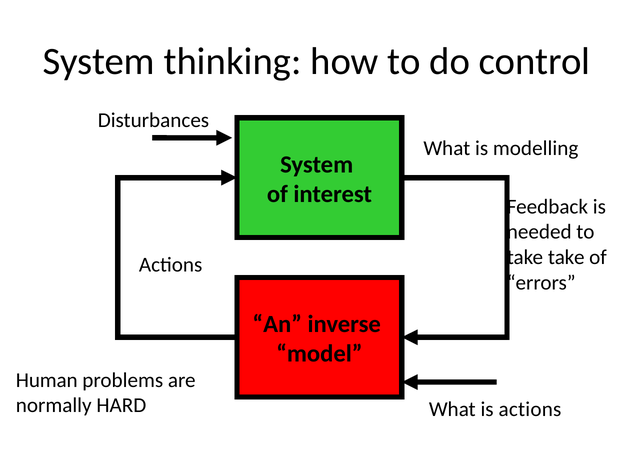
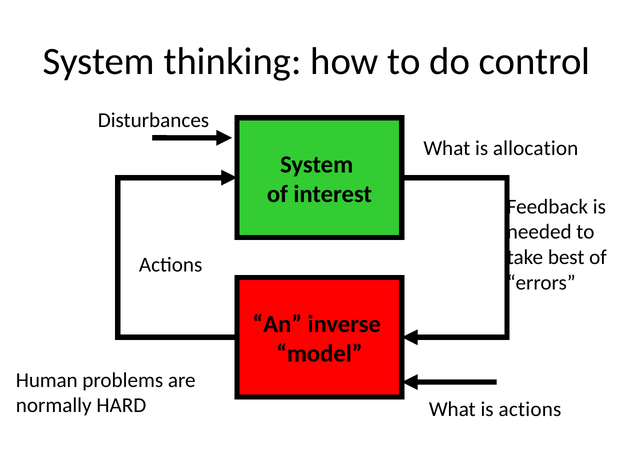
modelling: modelling -> allocation
take take: take -> best
